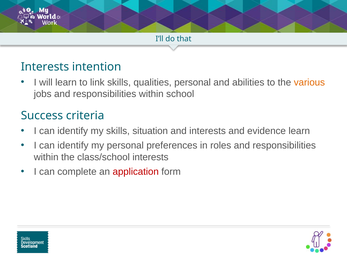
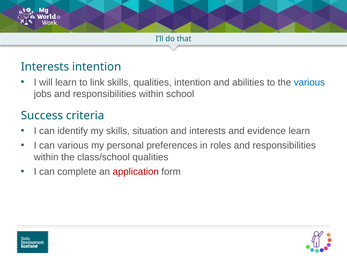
qualities personal: personal -> intention
various at (309, 82) colour: orange -> blue
identify at (73, 145): identify -> various
class/school interests: interests -> qualities
